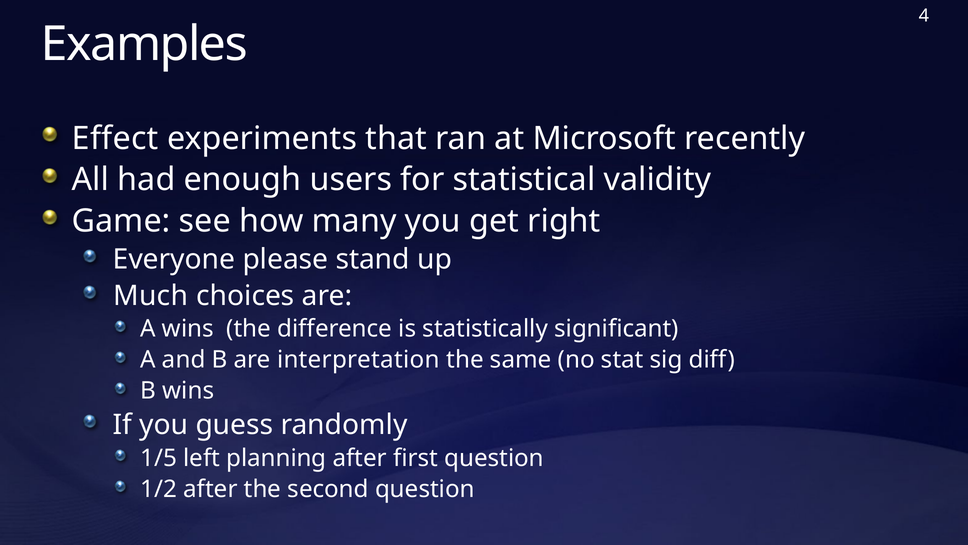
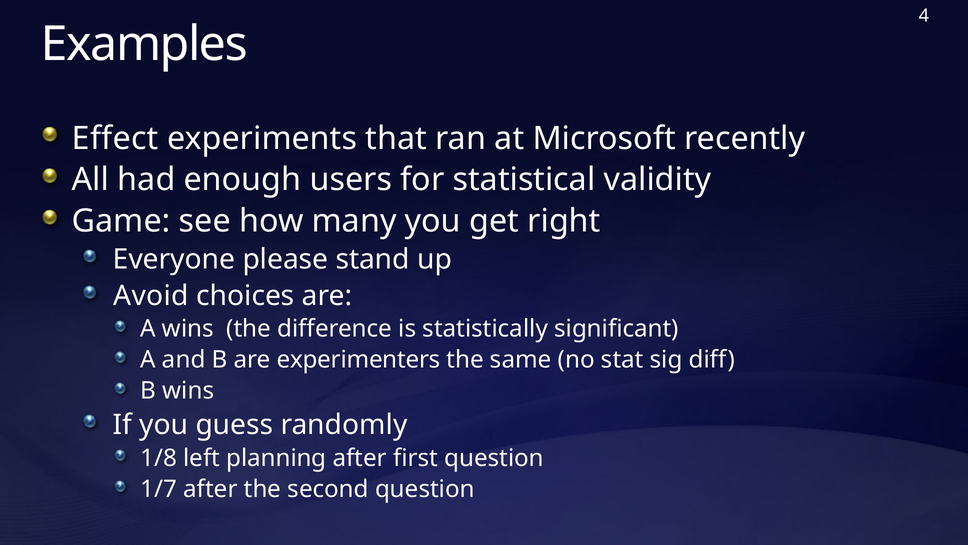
Much: Much -> Avoid
interpretation: interpretation -> experimenters
1/5: 1/5 -> 1/8
1/2: 1/2 -> 1/7
